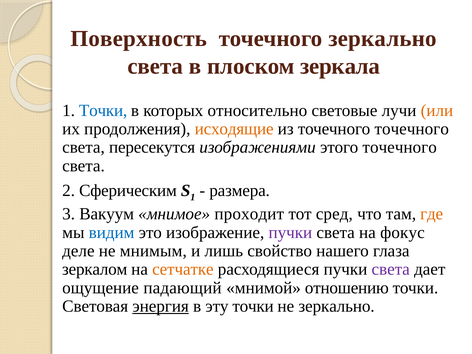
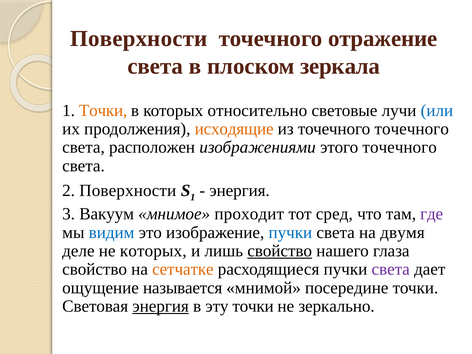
Поверхность at (139, 39): Поверхность -> Поверхности
точечного зеркально: зеркально -> отражение
Точки at (103, 110) colour: blue -> orange
или colour: orange -> blue
пересекутся: пересекутся -> расположен
2 Сферическим: Сферическим -> Поверхности
размера at (240, 191): размера -> энергия
где colour: orange -> purple
пучки at (290, 232) colour: purple -> blue
фокус: фокус -> двумя
не мнимым: мнимым -> которых
свойство at (280, 251) underline: none -> present
зеркалом at (95, 269): зеркалом -> свойство
падающий: падающий -> называется
отношению: отношению -> посередине
